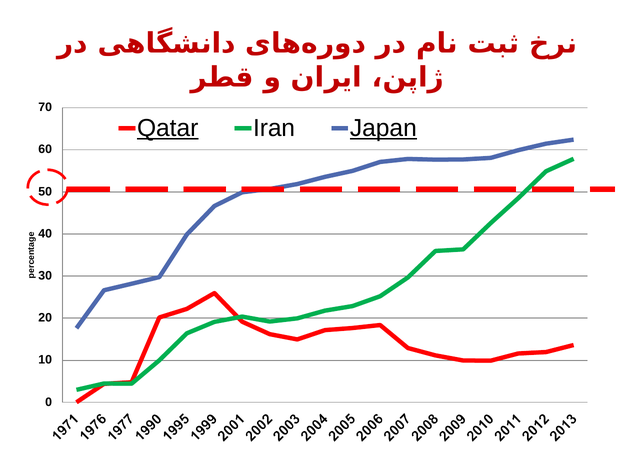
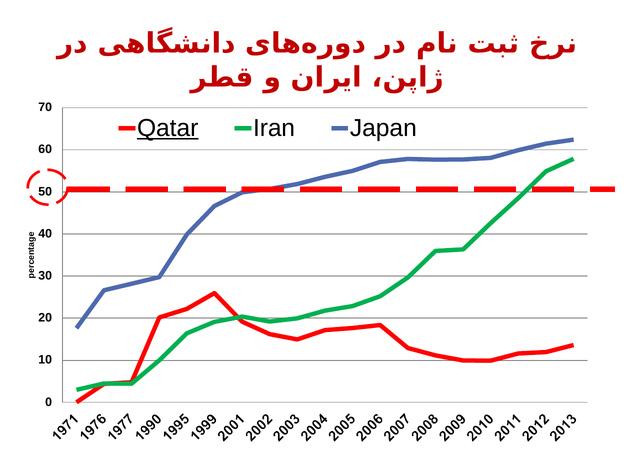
Japan underline: present -> none
